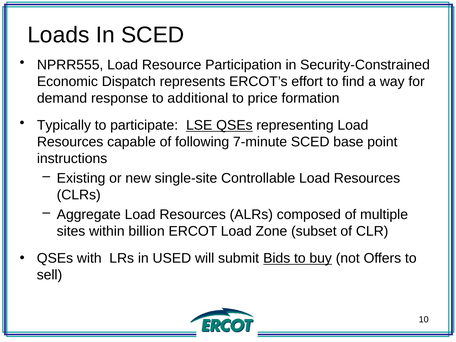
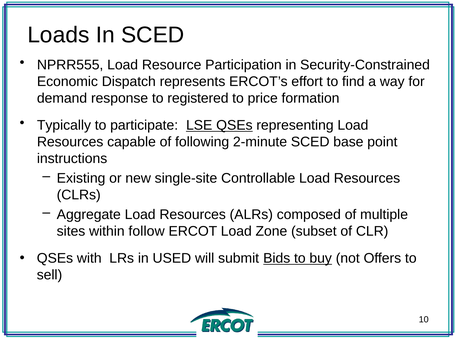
additional: additional -> registered
7-minute: 7-minute -> 2-minute
billion: billion -> follow
